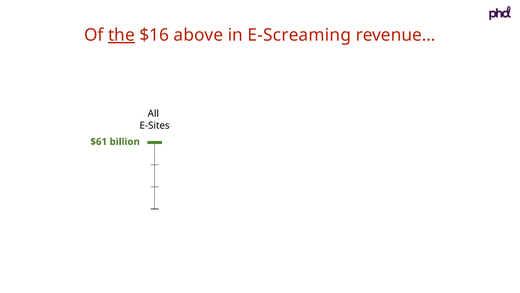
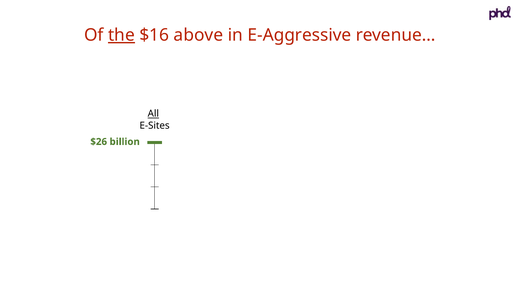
E-Screaming: E-Screaming -> E-Aggressive
All underline: none -> present
$61: $61 -> $26
